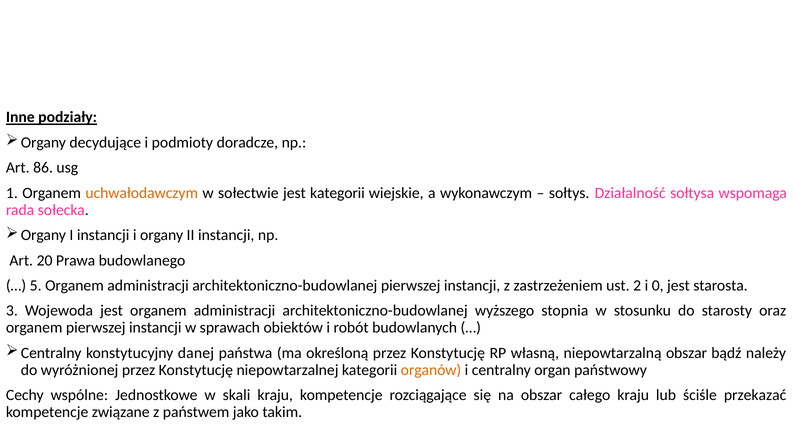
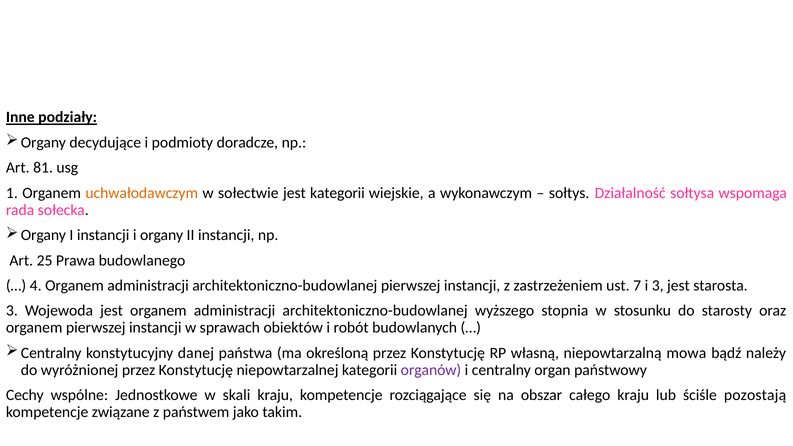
86: 86 -> 81
20: 20 -> 25
5: 5 -> 4
2: 2 -> 7
i 0: 0 -> 3
niepowtarzalną obszar: obszar -> mowa
organów colour: orange -> purple
przekazać: przekazać -> pozostają
